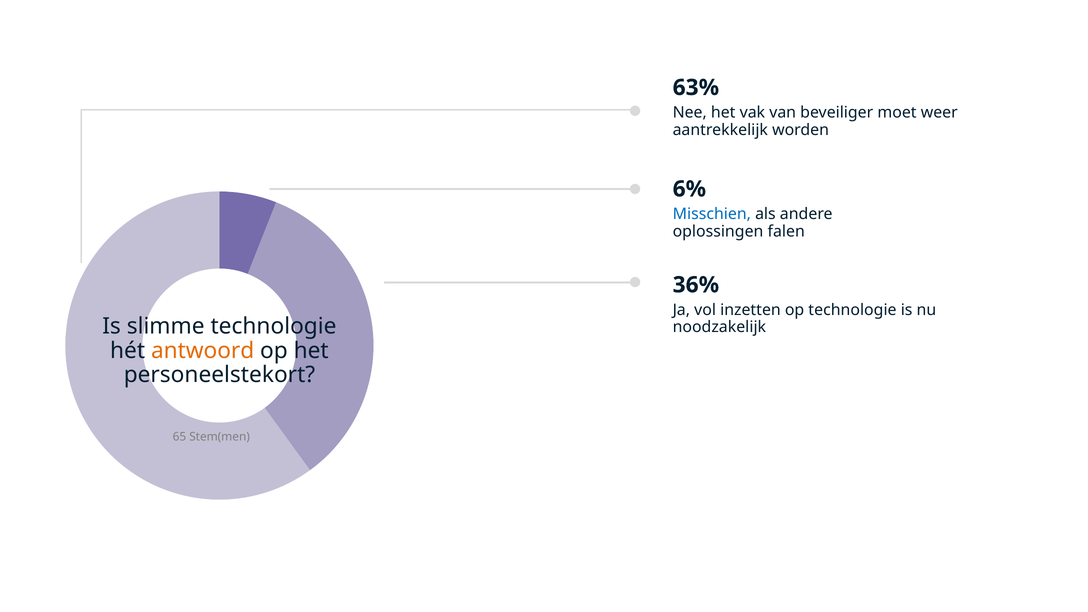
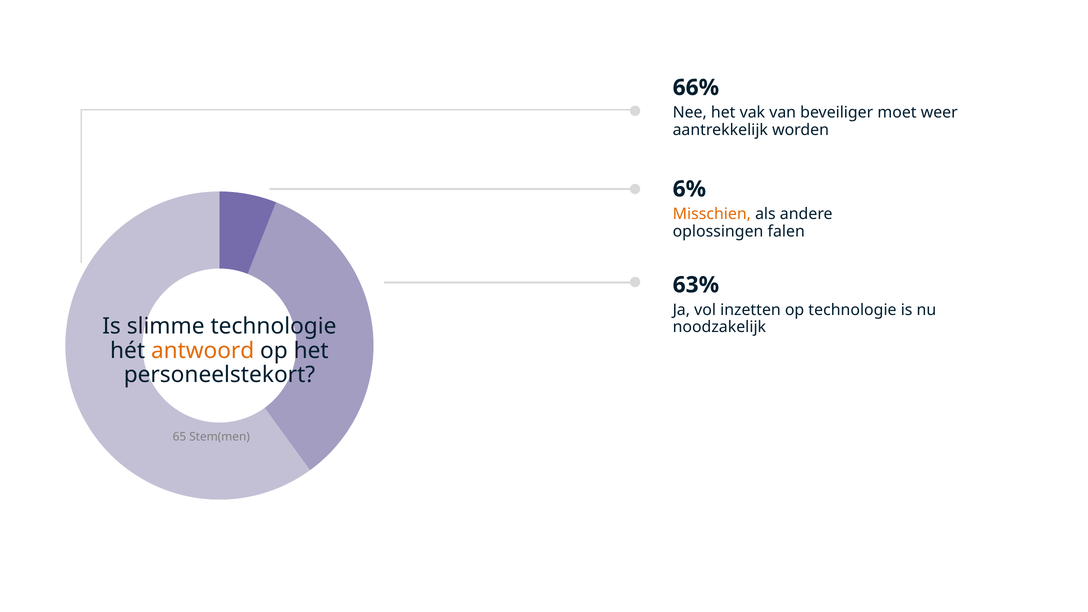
63%: 63% -> 66%
Misschien colour: blue -> orange
36%: 36% -> 63%
